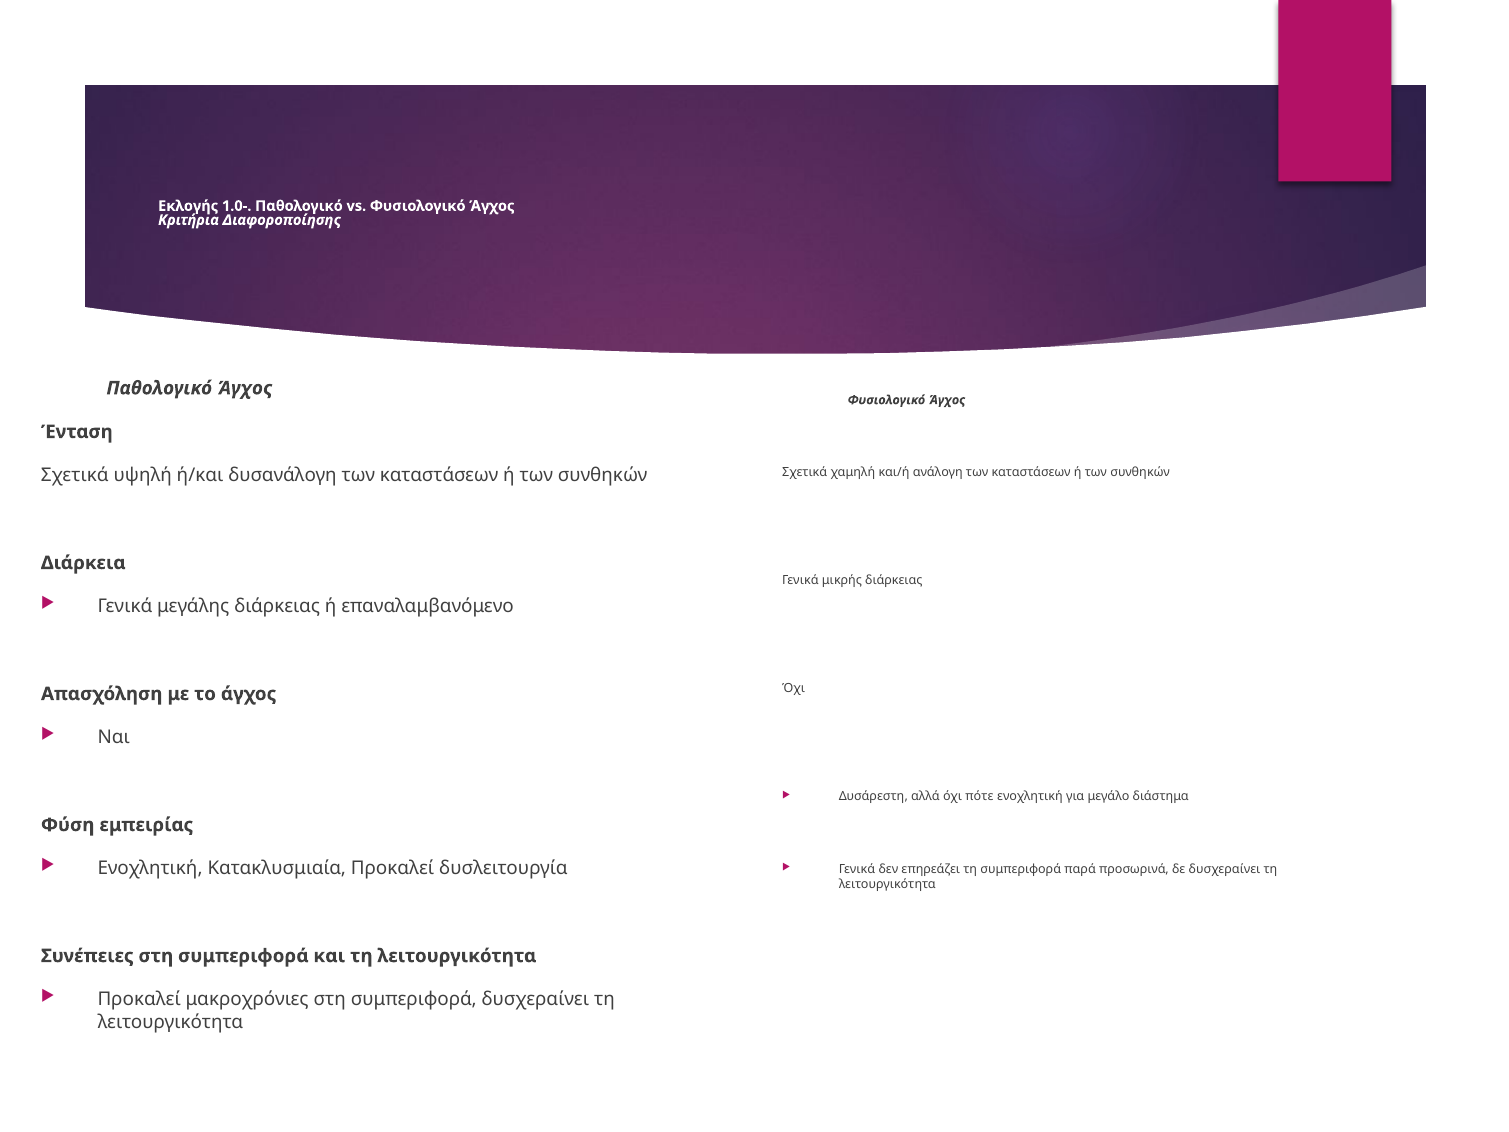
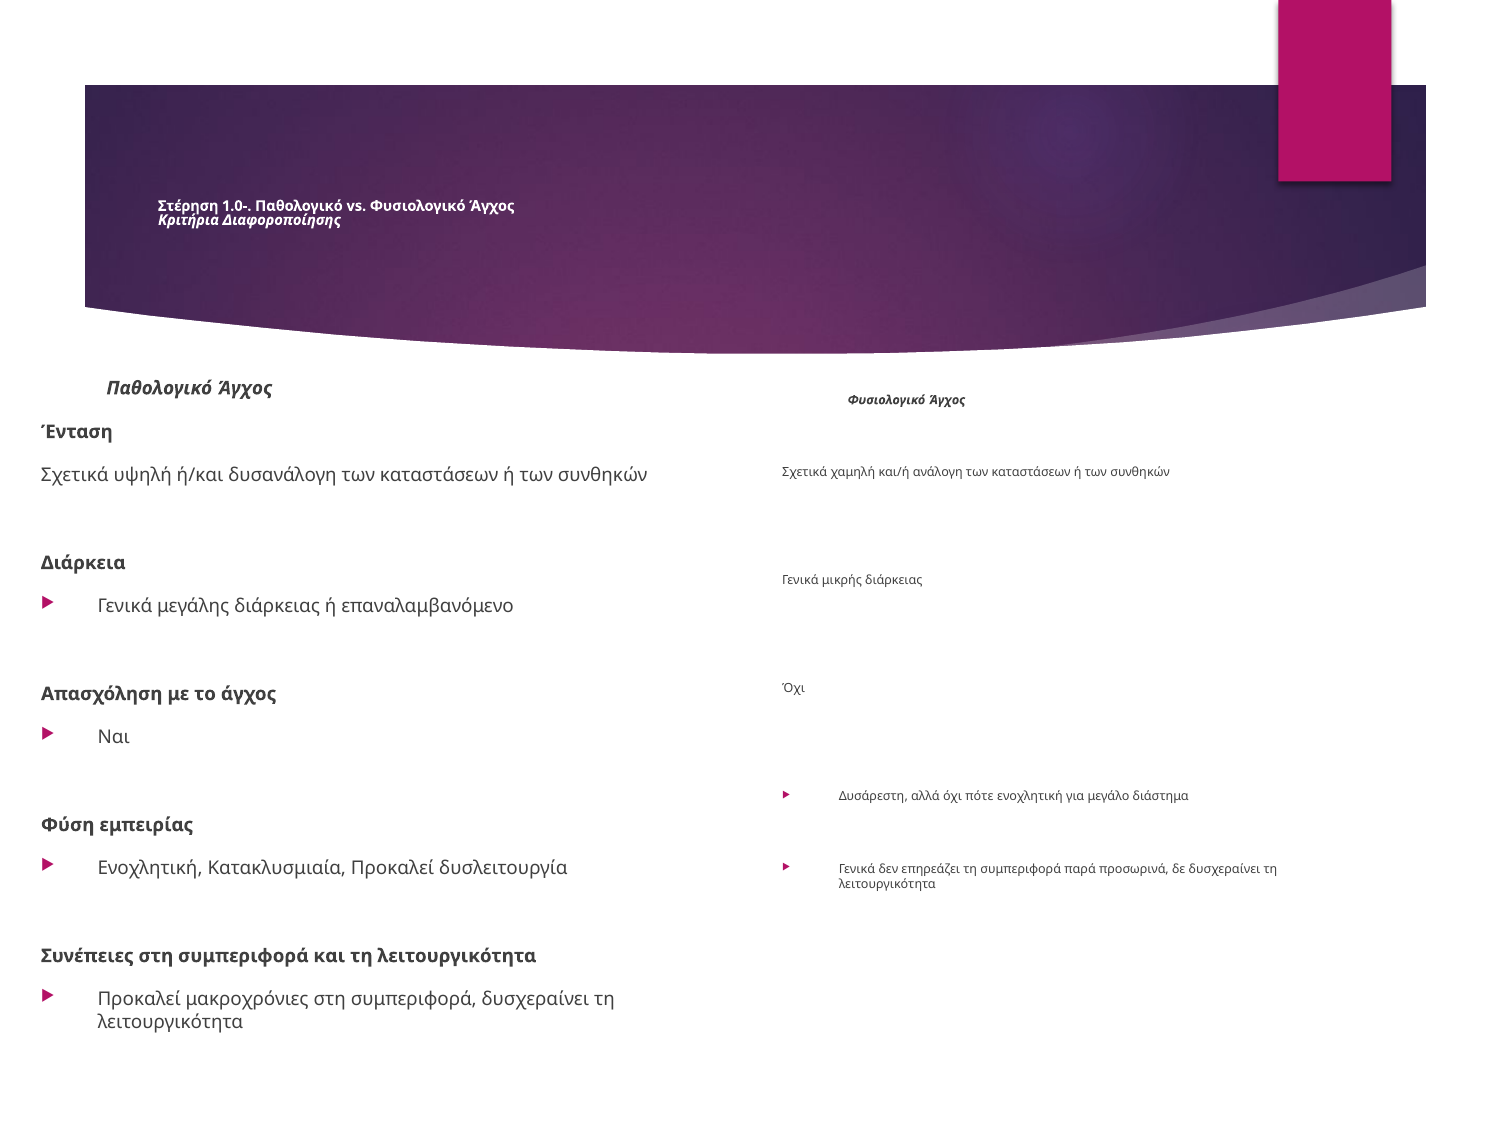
Εκλογής: Εκλογής -> Στέρηση
